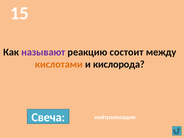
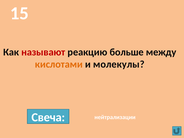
называют colour: purple -> red
состоит: состоит -> больше
кислорода: кислорода -> молекулы
